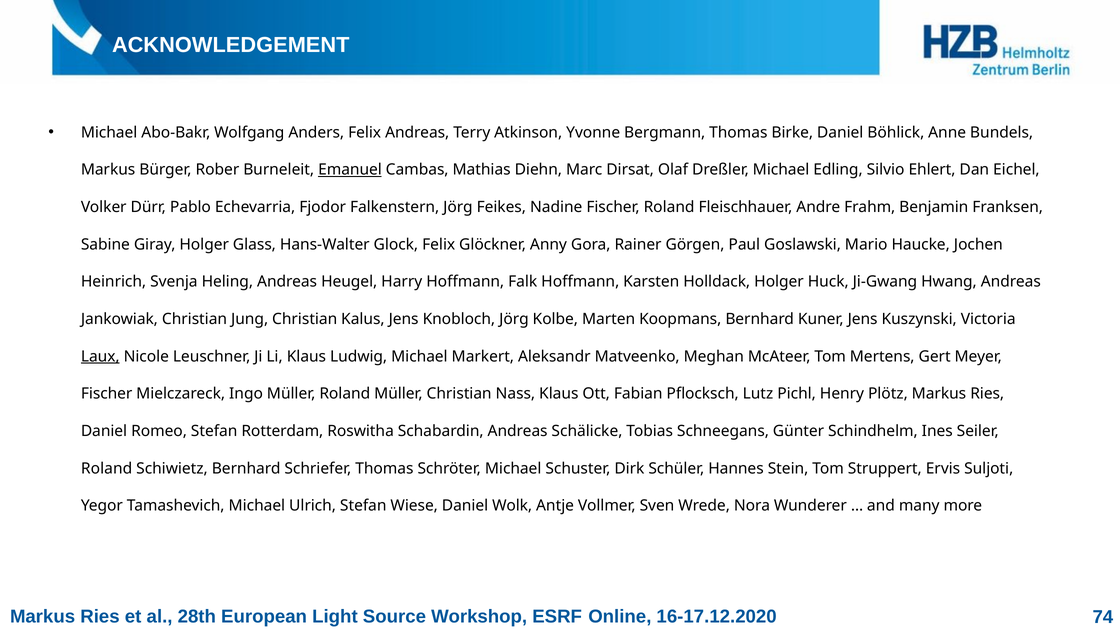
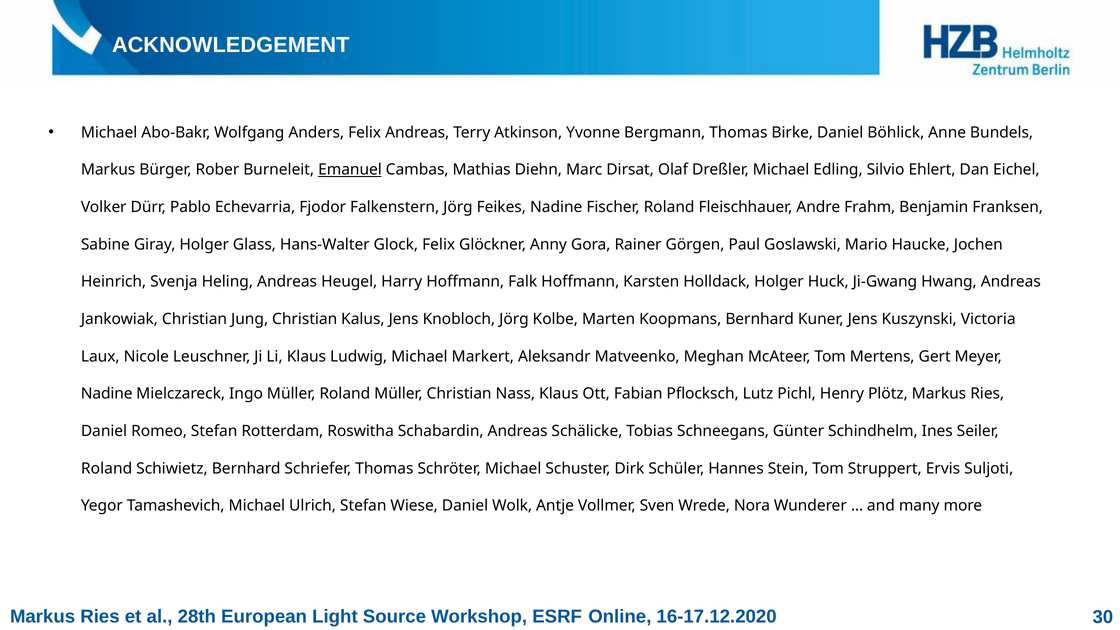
Laux underline: present -> none
Fischer at (107, 394): Fischer -> Nadine
74: 74 -> 30
